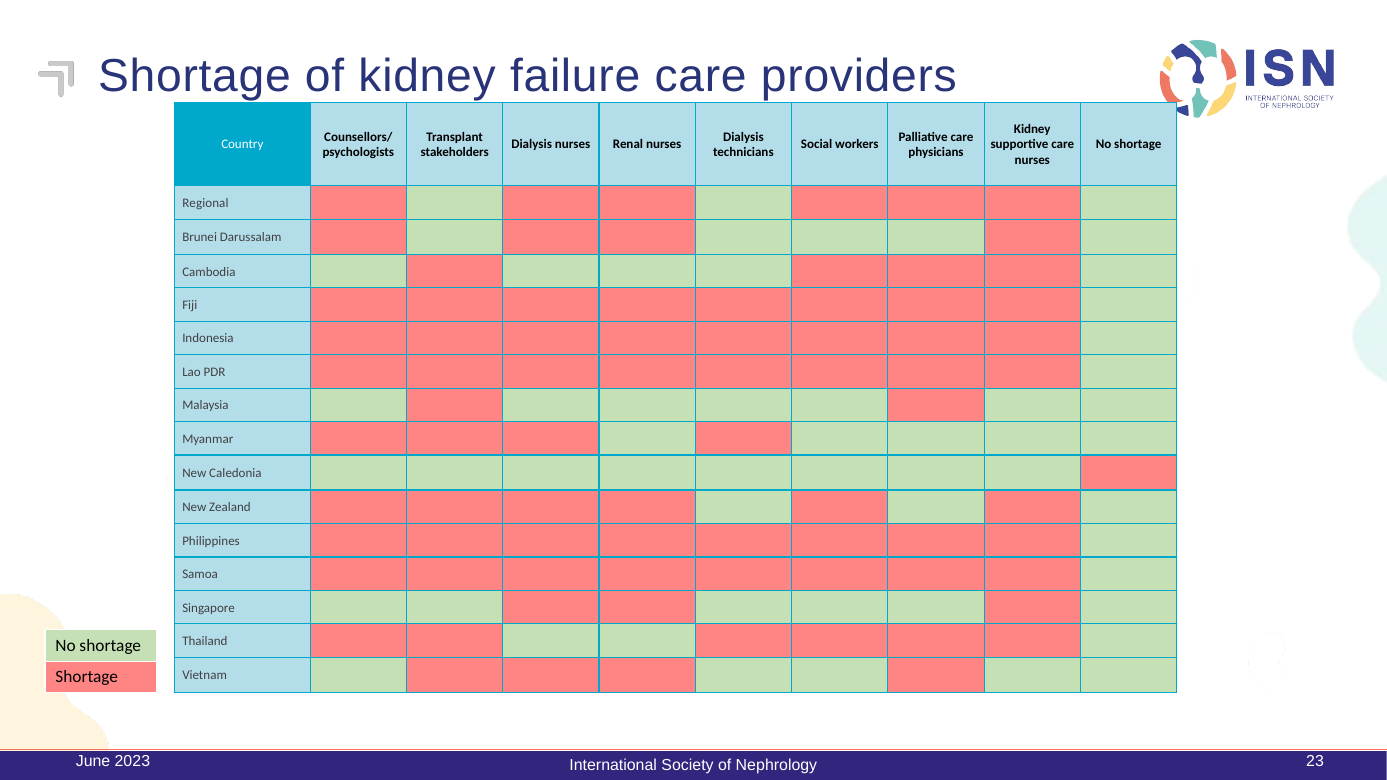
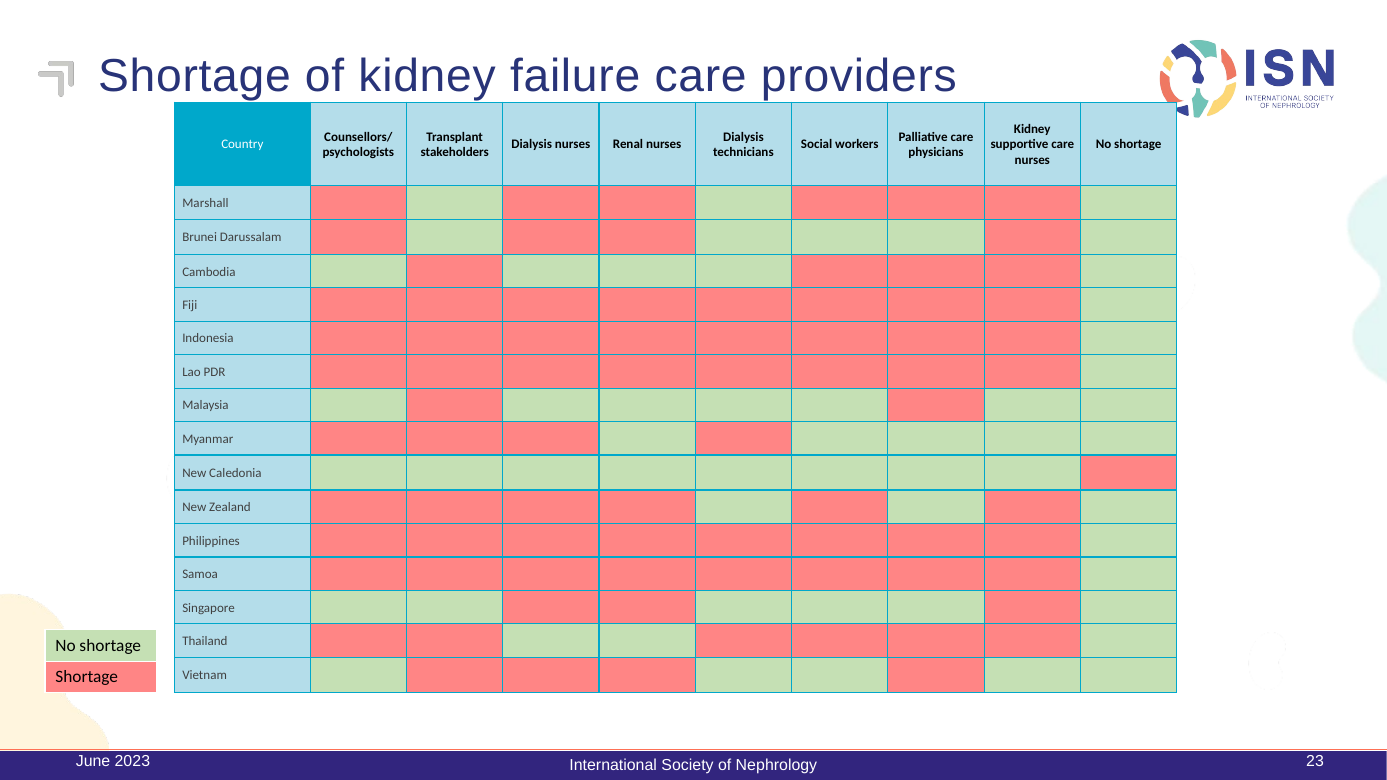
Regional: Regional -> Marshall
